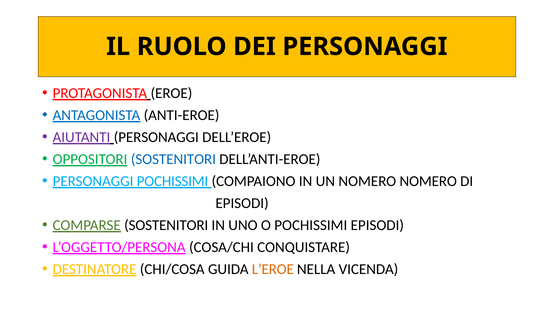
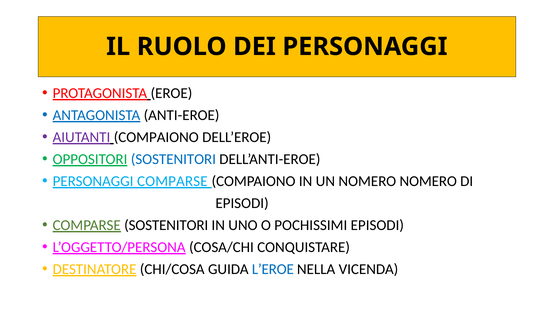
AIUTANTI PERSONAGGI: PERSONAGGI -> COMPAIONO
PERSONAGGI POCHISSIMI: POCHISSIMI -> COMPARSE
L’EROE colour: orange -> blue
